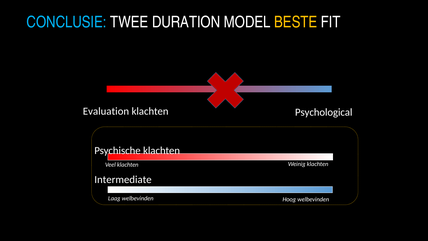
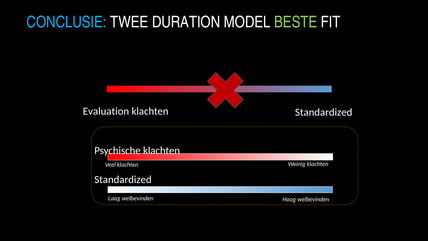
BESTE colour: yellow -> light green
Psychological at (324, 112): Psychological -> Standardized
Intermediate at (123, 180): Intermediate -> Standardized
